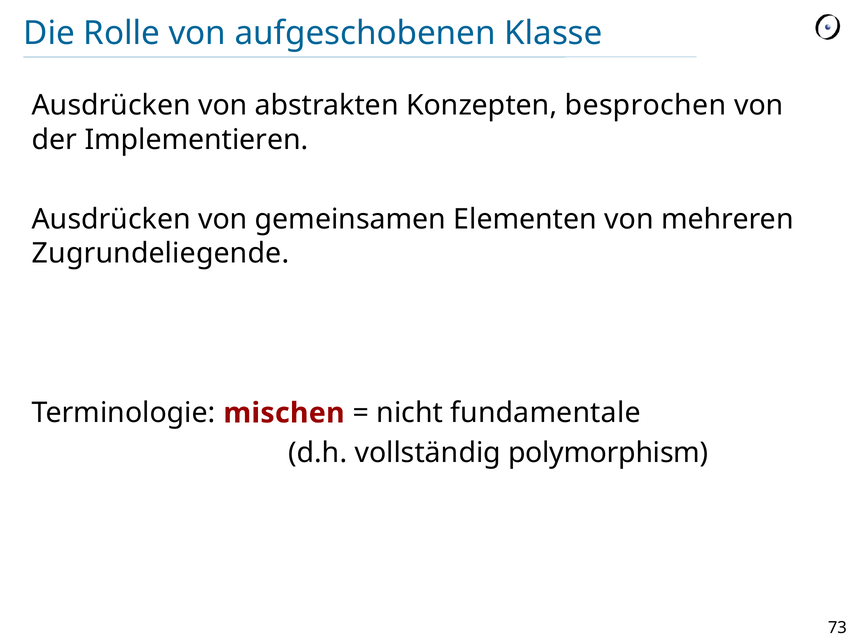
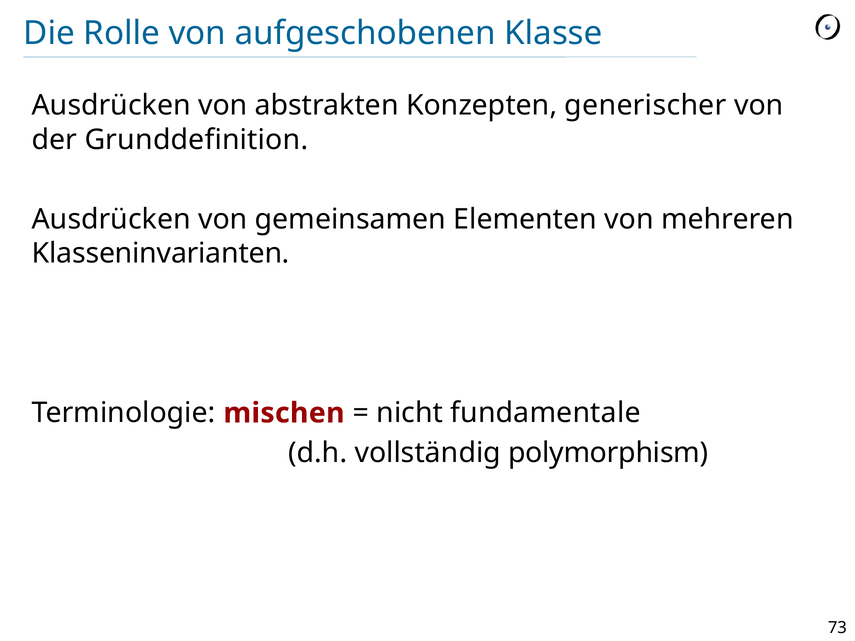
besprochen: besprochen -> generischer
Implementieren: Implementieren -> Grunddefinition
Zugrundeliegende: Zugrundeliegende -> Klasseninvarianten
